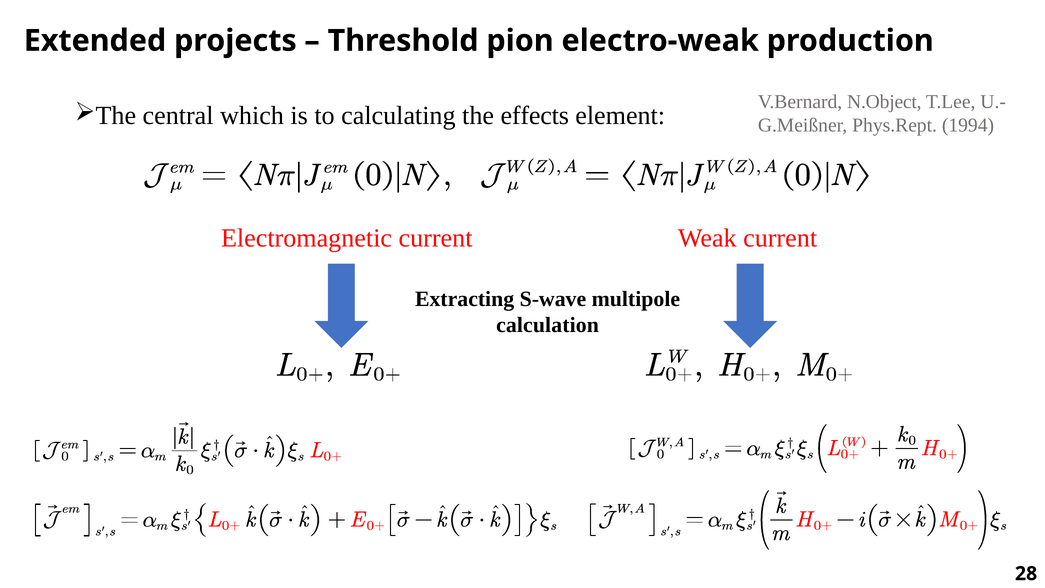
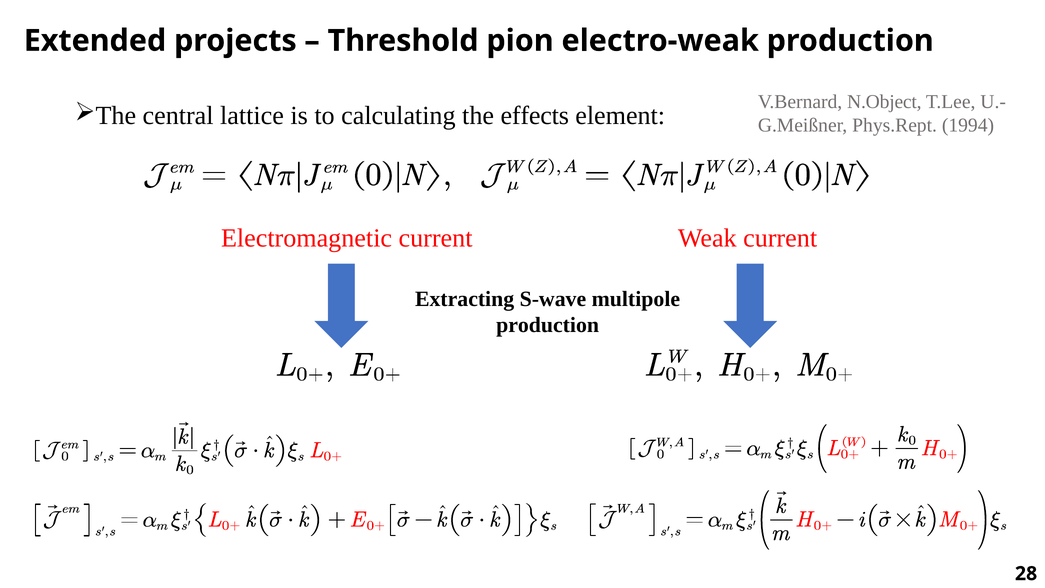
which: which -> lattice
calculation at (548, 325): calculation -> production
